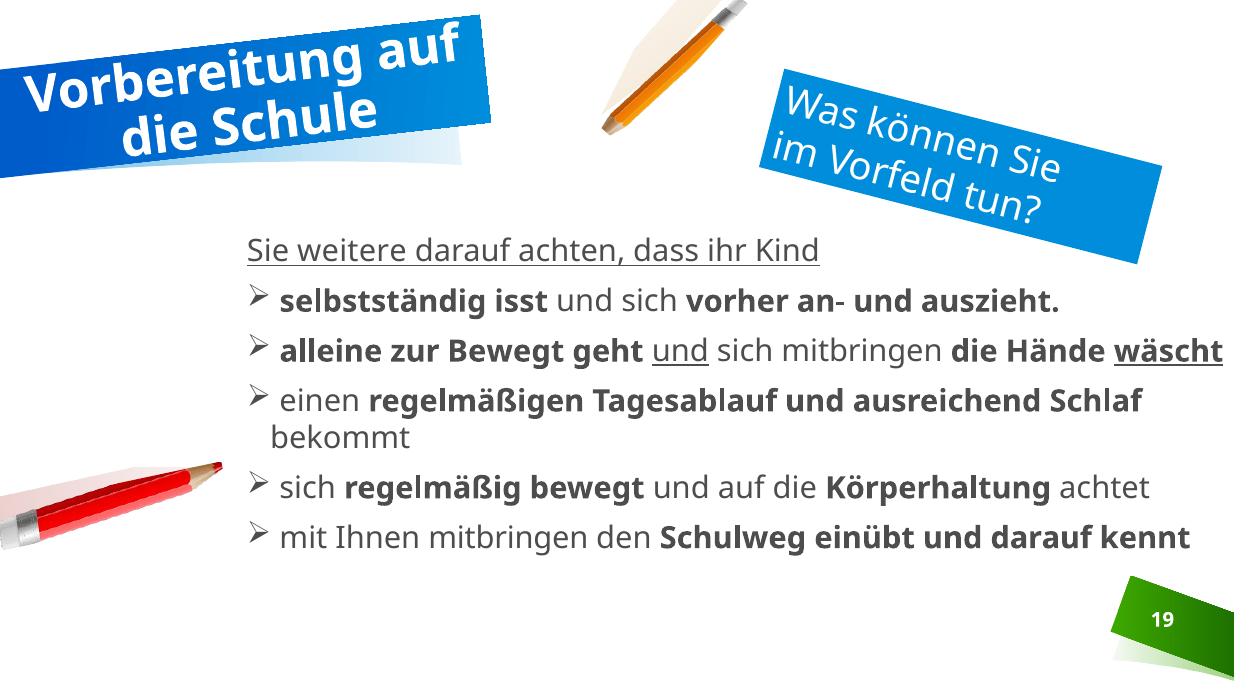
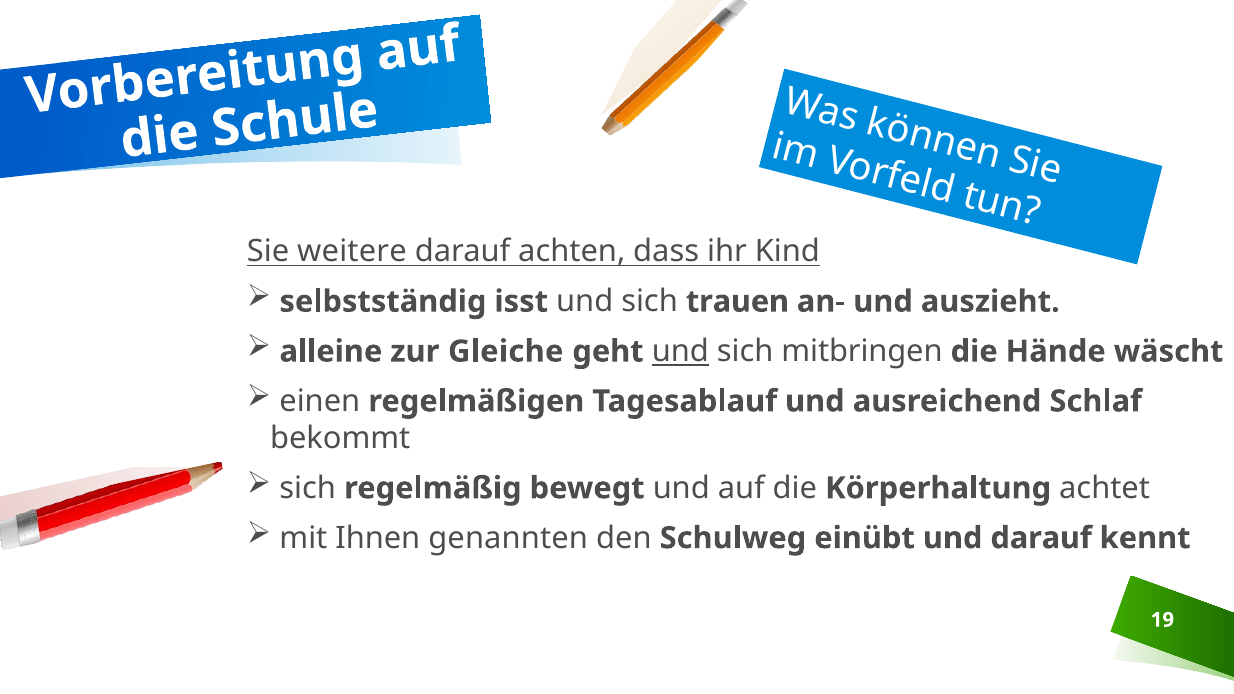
vorher: vorher -> trauen
zur Bewegt: Bewegt -> Gleiche
wäscht underline: present -> none
Ihnen mitbringen: mitbringen -> genannten
